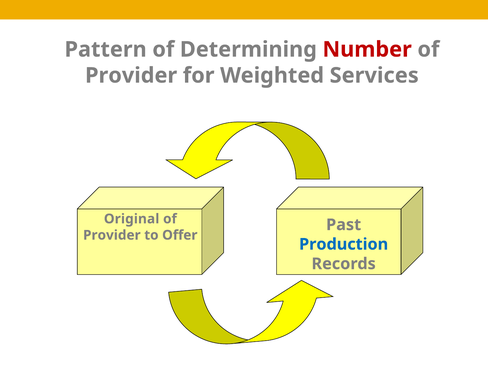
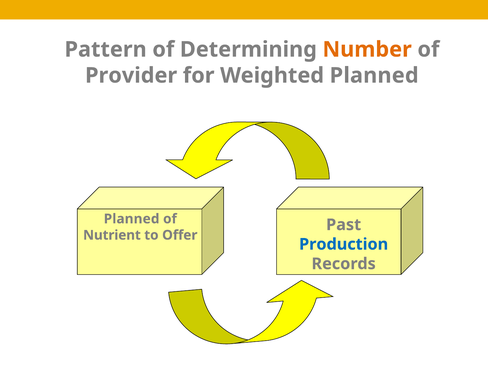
Number colour: red -> orange
Weighted Services: Services -> Planned
Original at (132, 219): Original -> Planned
Provider at (112, 235): Provider -> Nutrient
